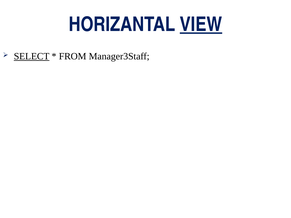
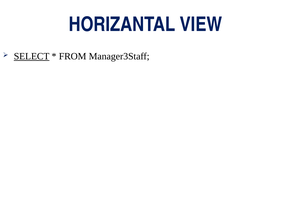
VIEW underline: present -> none
